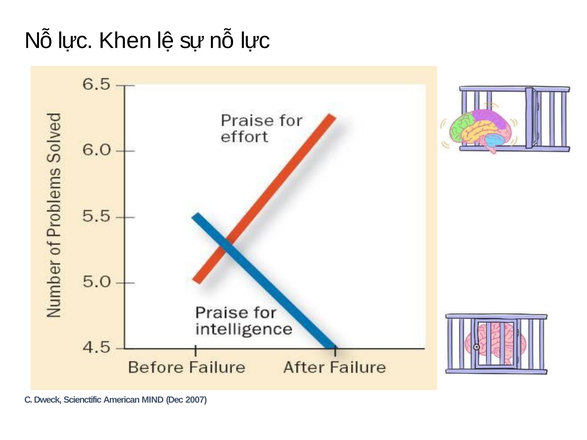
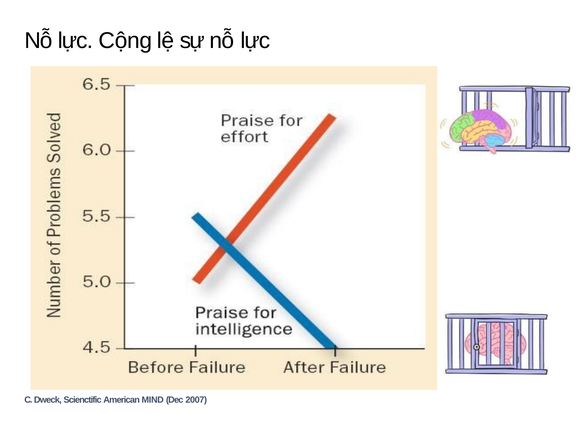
Khen: Khen -> Cộng
